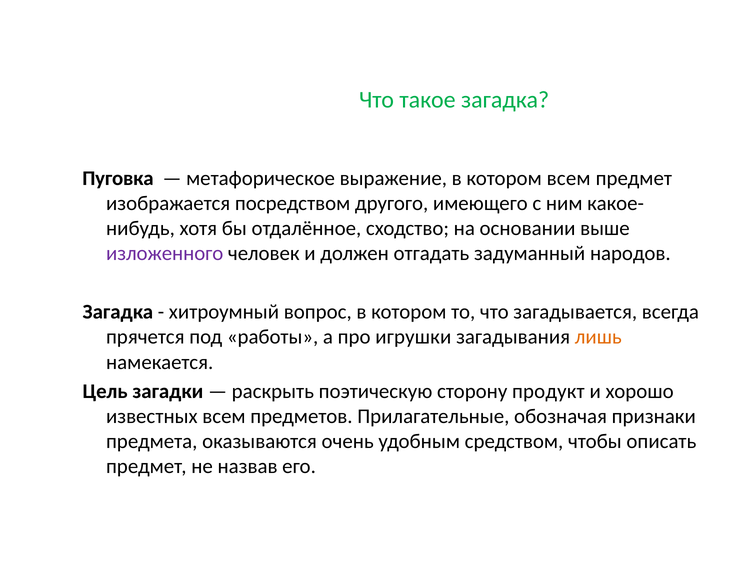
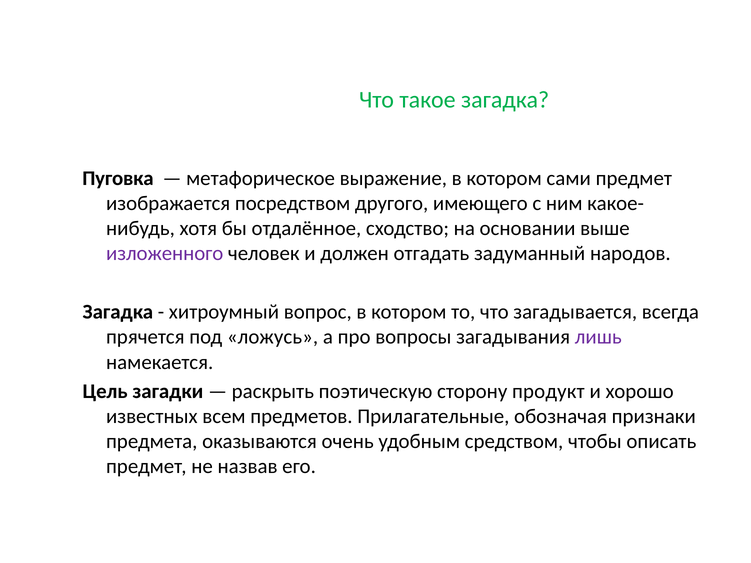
котором всем: всем -> сами
работы: работы -> ложусь
игрушки: игрушки -> вопросы
лишь colour: orange -> purple
